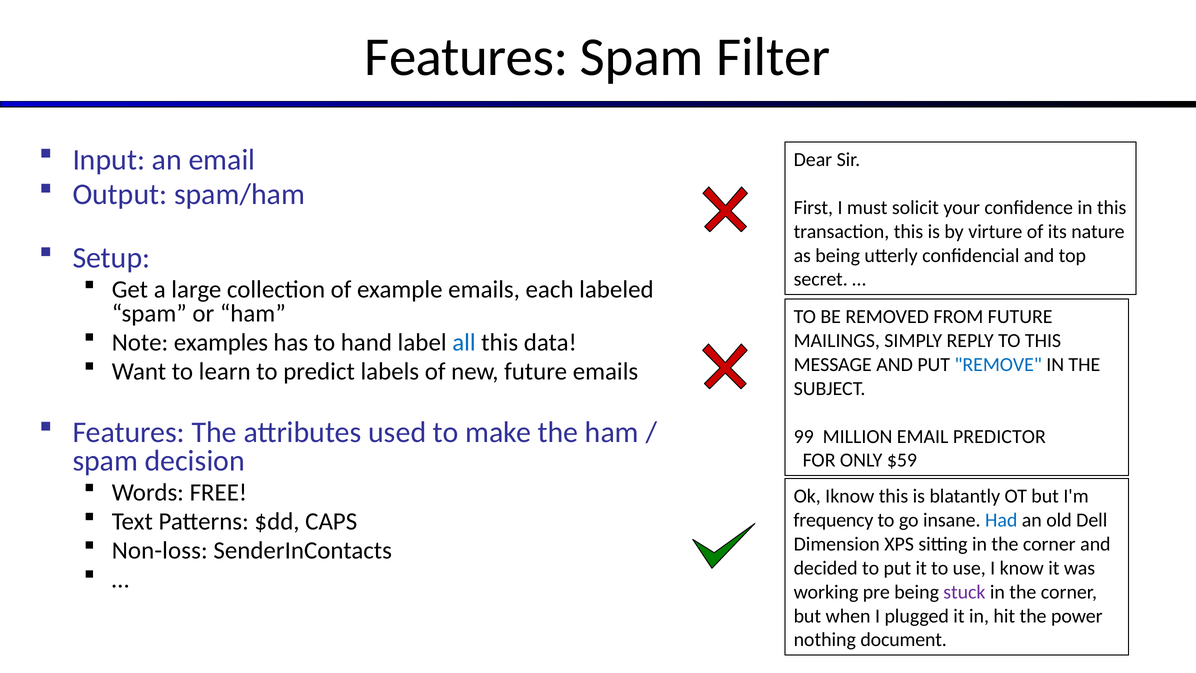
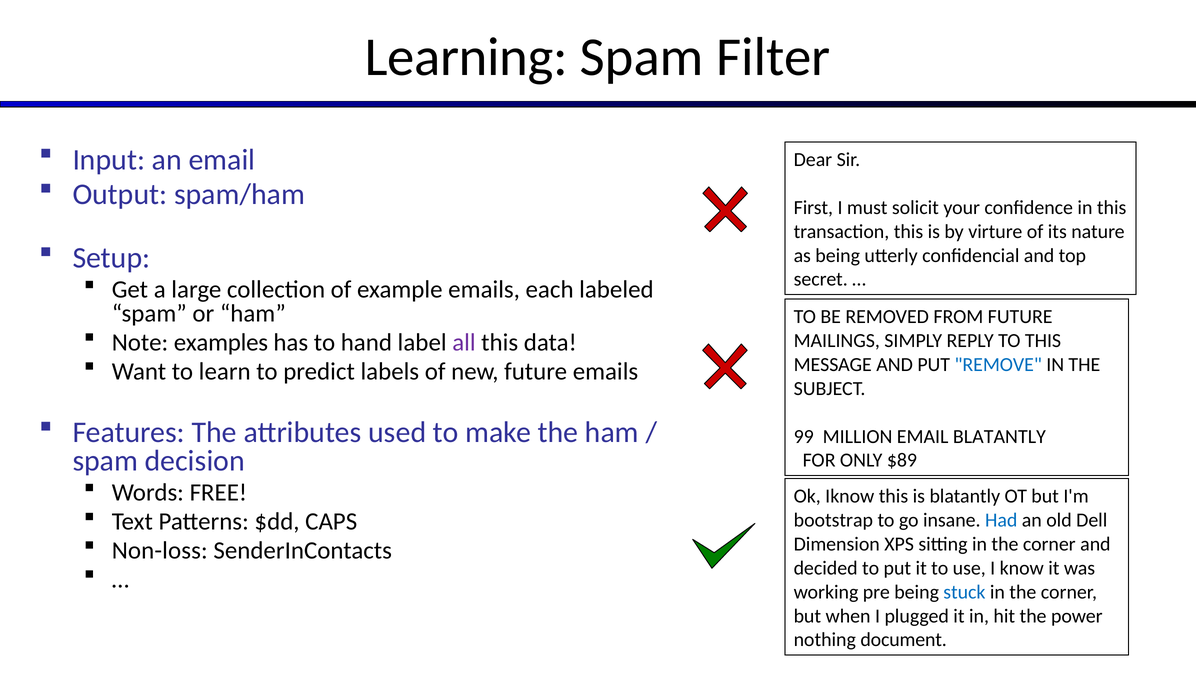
Features at (466, 57): Features -> Learning
all colour: blue -> purple
EMAIL PREDICTOR: PREDICTOR -> BLATANTLY
$59: $59 -> $89
frequency: frequency -> bootstrap
stuck colour: purple -> blue
